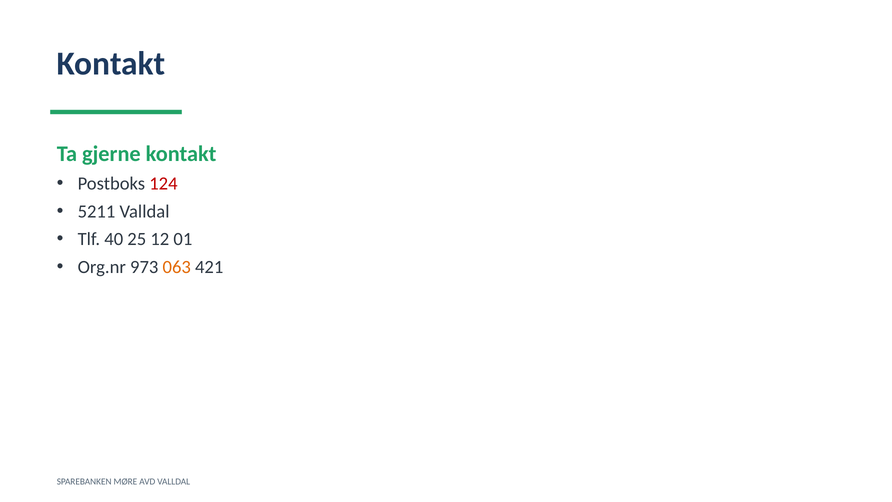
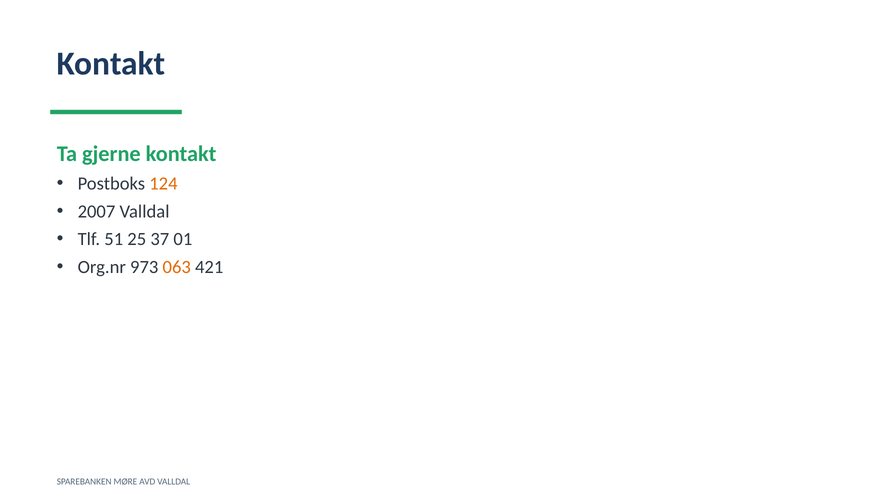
124 colour: red -> orange
5211: 5211 -> 2007
40: 40 -> 51
12: 12 -> 37
